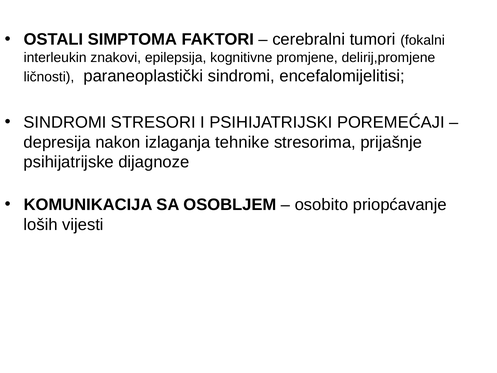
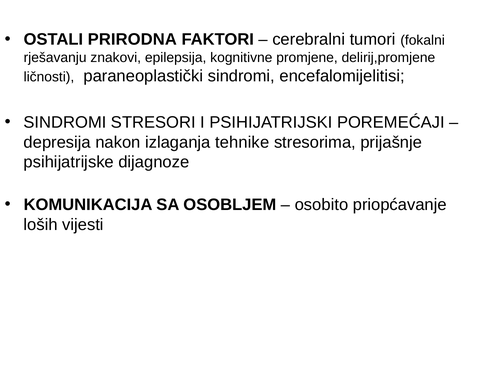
SIMPTOMA: SIMPTOMA -> PRIRODNA
interleukin: interleukin -> rješavanju
